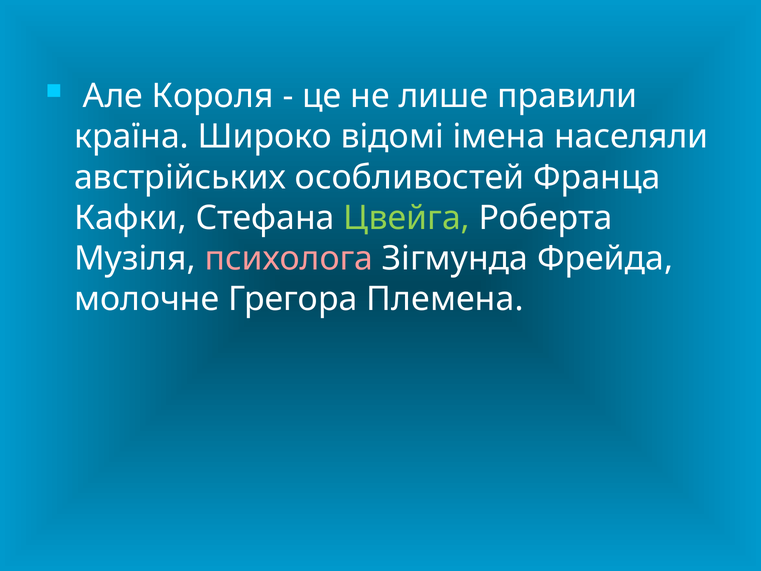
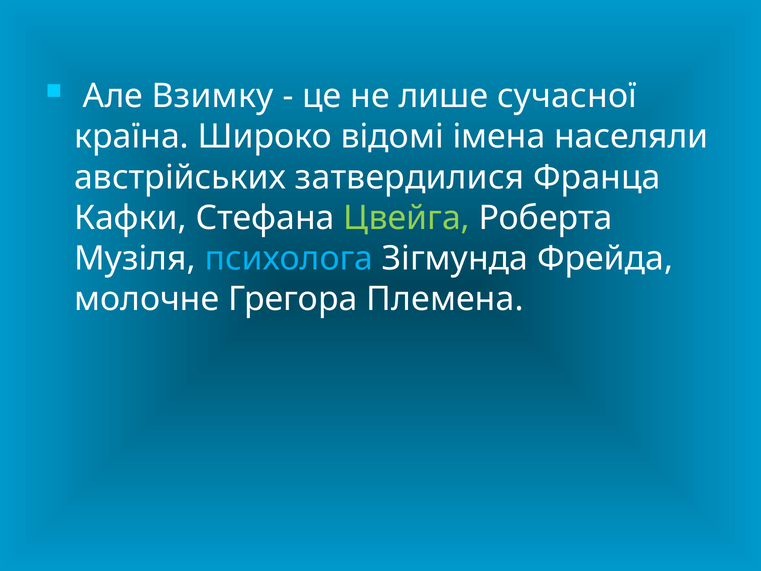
Короля: Короля -> Взимку
правили: правили -> сучасної
особливостей: особливостей -> затвердилися
психолога colour: pink -> light blue
